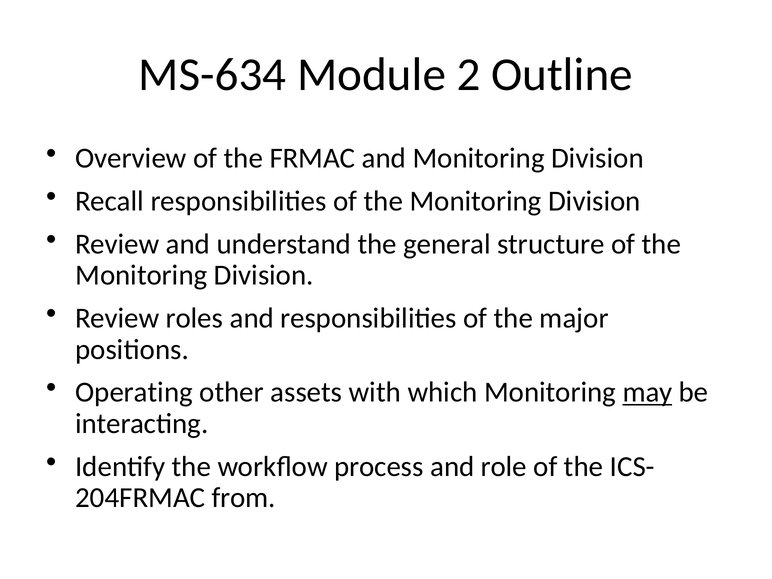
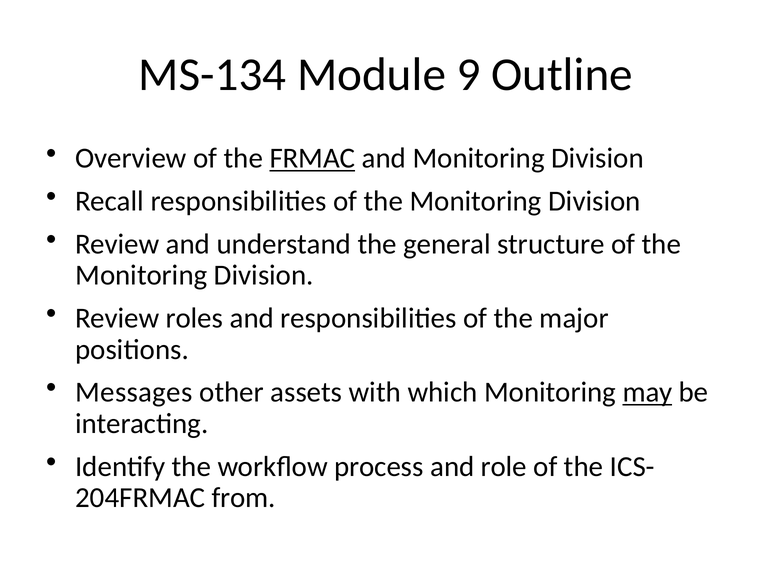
MS-634: MS-634 -> MS-134
2: 2 -> 9
FRMAC underline: none -> present
Operating: Operating -> Messages
